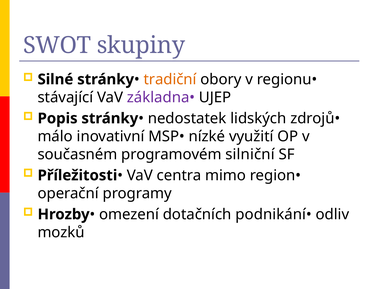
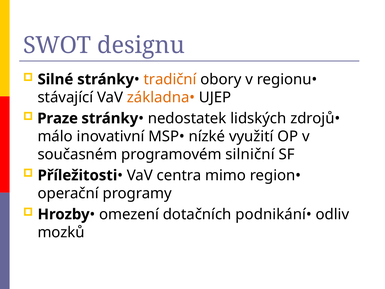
skupiny: skupiny -> designu
základna• colour: purple -> orange
Popis: Popis -> Praze
